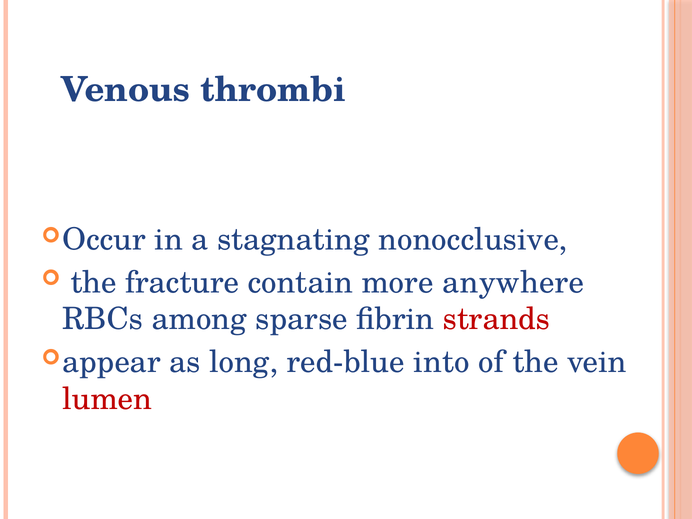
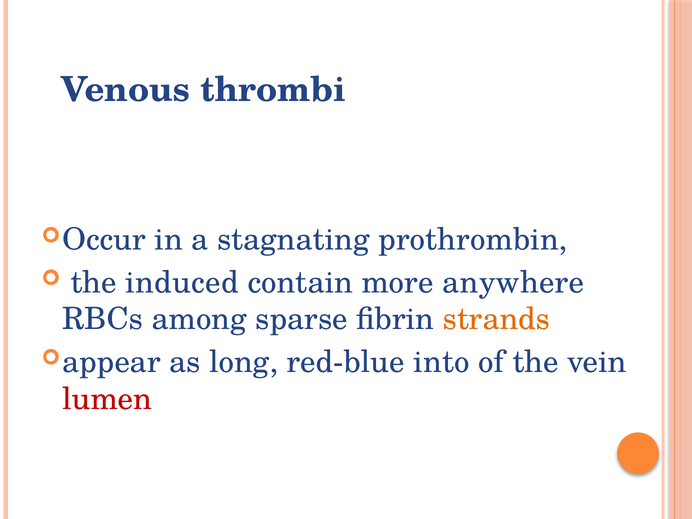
nonocclusive: nonocclusive -> prothrombin
fracture: fracture -> induced
strands colour: red -> orange
